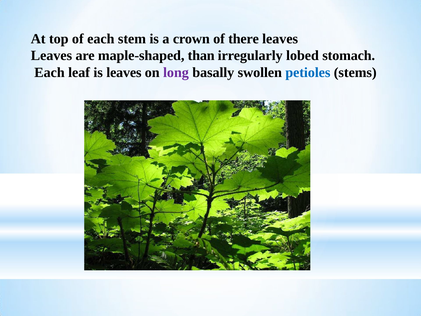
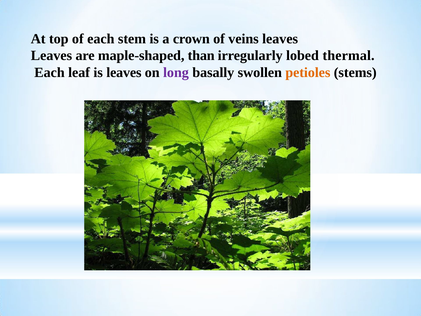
there: there -> veins
stomach: stomach -> thermal
petioles colour: blue -> orange
